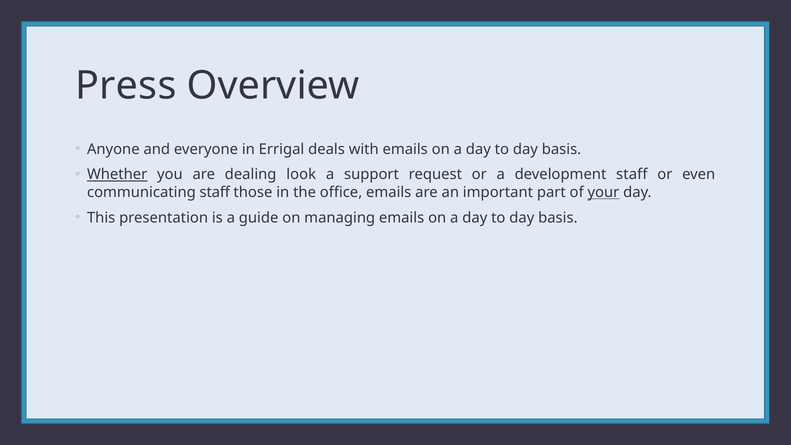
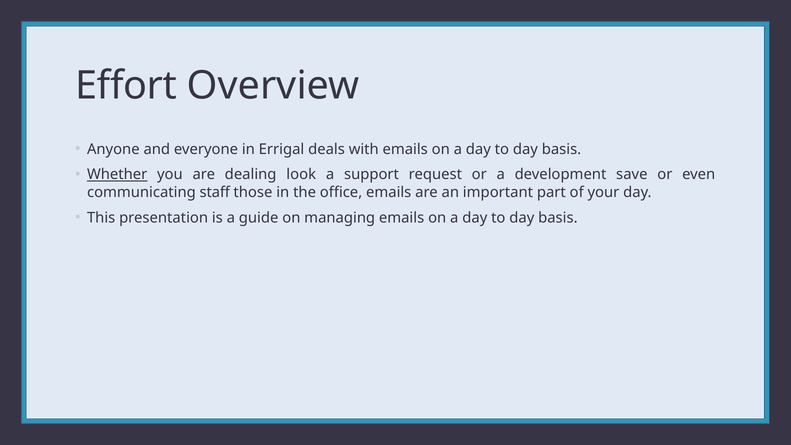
Press: Press -> Effort
development staff: staff -> save
your underline: present -> none
